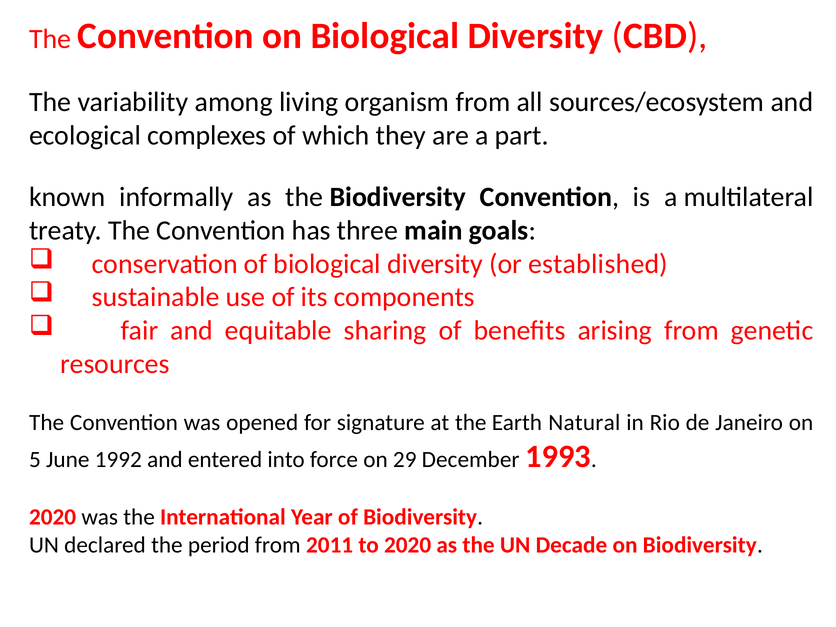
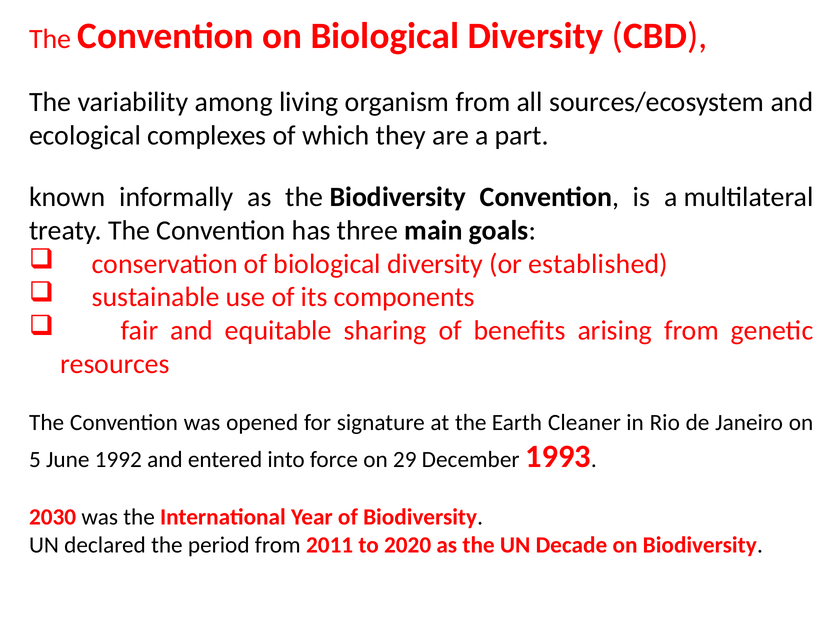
Natural: Natural -> Cleaner
2020 at (53, 517): 2020 -> 2030
